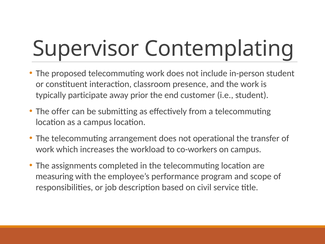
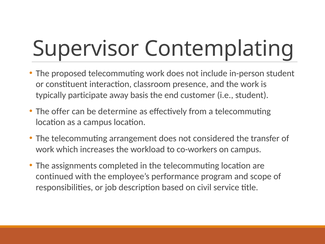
prior: prior -> basis
submitting: submitting -> determine
operational: operational -> considered
measuring: measuring -> continued
